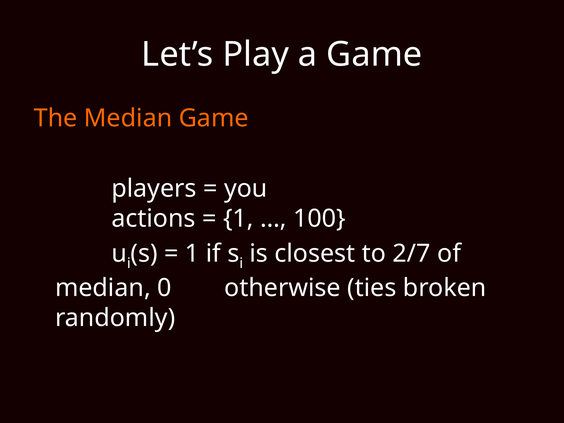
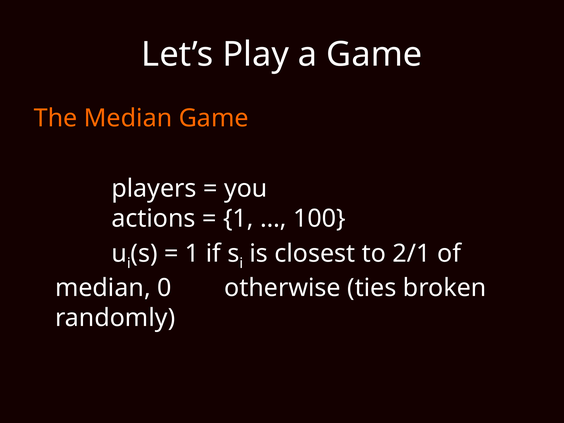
2/7: 2/7 -> 2/1
